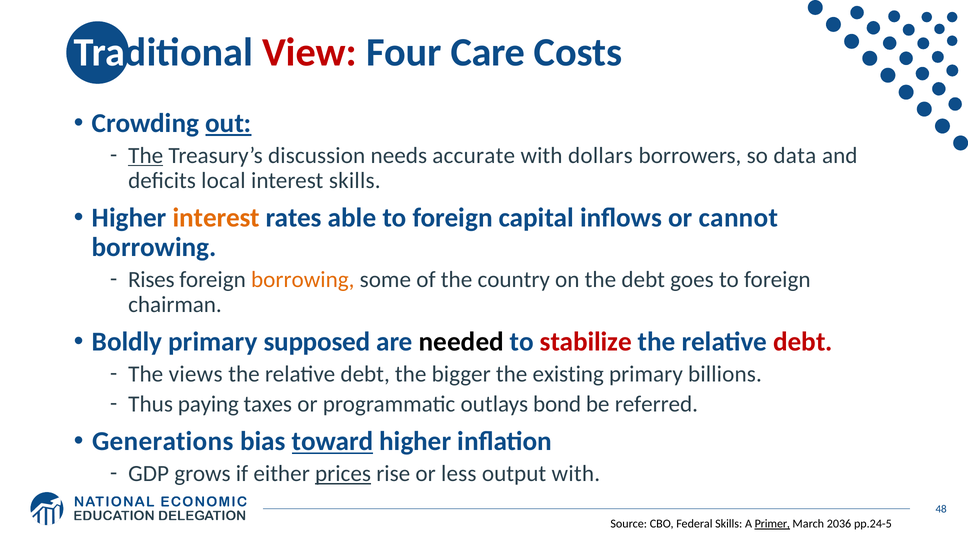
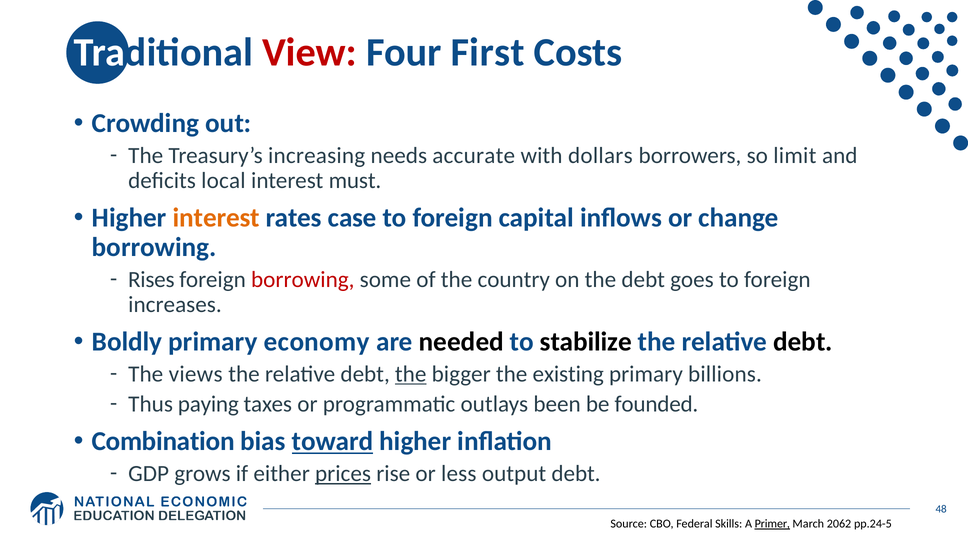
Care: Care -> First
out underline: present -> none
The at (146, 156) underline: present -> none
discussion: discussion -> increasing
data: data -> limit
interest skills: skills -> must
able: able -> case
cannot: cannot -> change
borrowing at (303, 280) colour: orange -> red
chairman: chairman -> increases
supposed: supposed -> economy
stabilize colour: red -> black
debt at (803, 342) colour: red -> black
the at (411, 374) underline: none -> present
bond: bond -> been
referred: referred -> founded
Generations: Generations -> Combination
output with: with -> debt
2036: 2036 -> 2062
